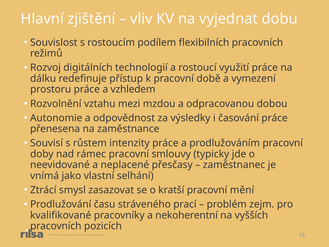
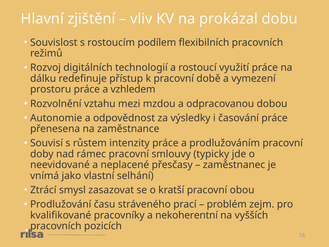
vyjednat: vyjednat -> prokázal
mění: mění -> obou
